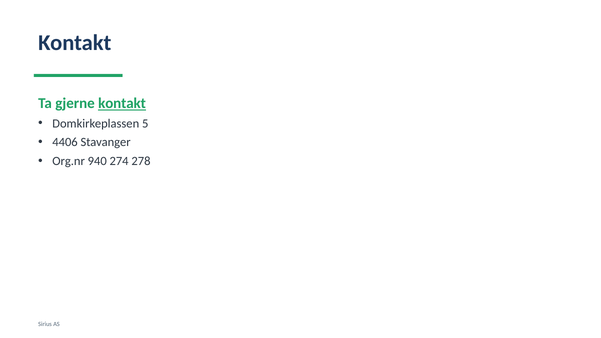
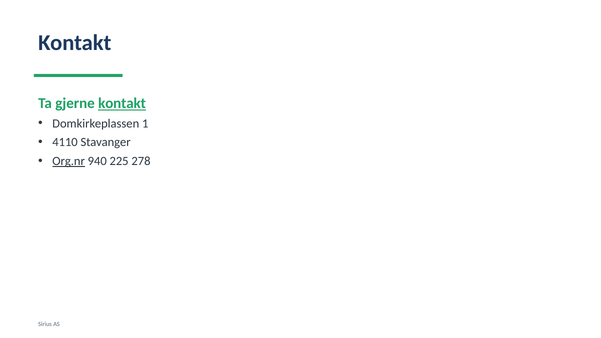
5: 5 -> 1
4406: 4406 -> 4110
Org.nr underline: none -> present
274: 274 -> 225
